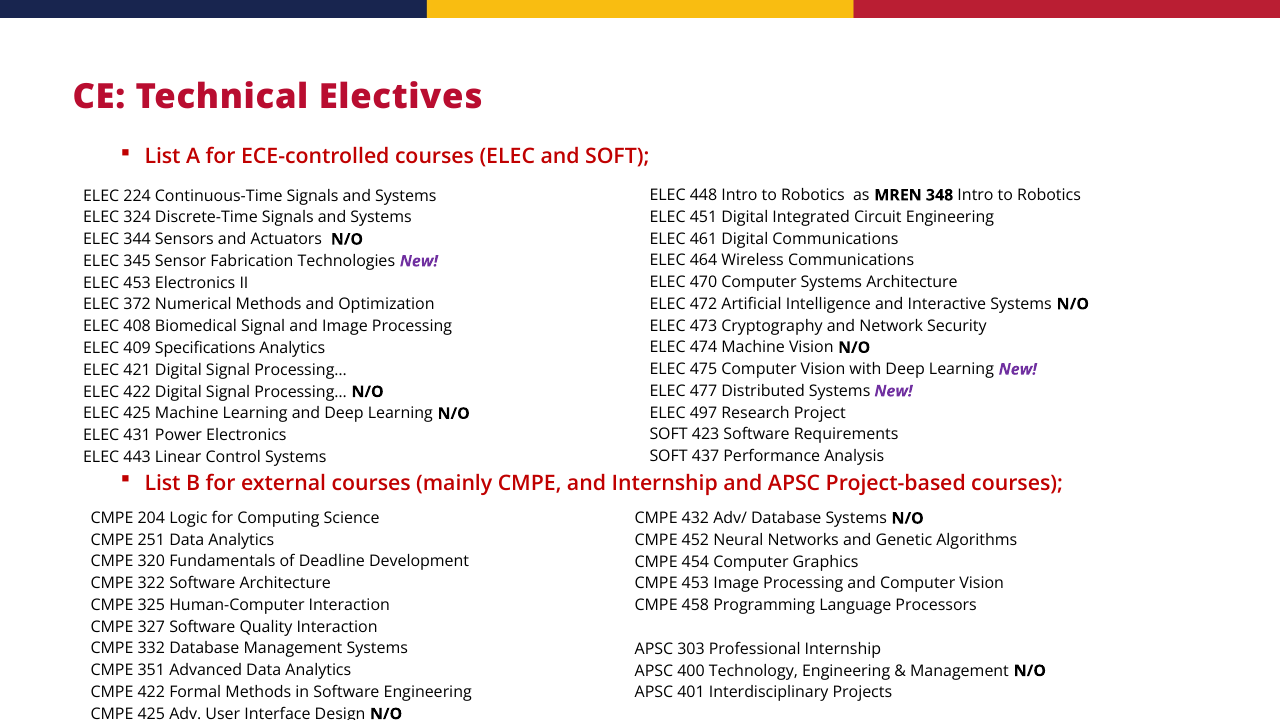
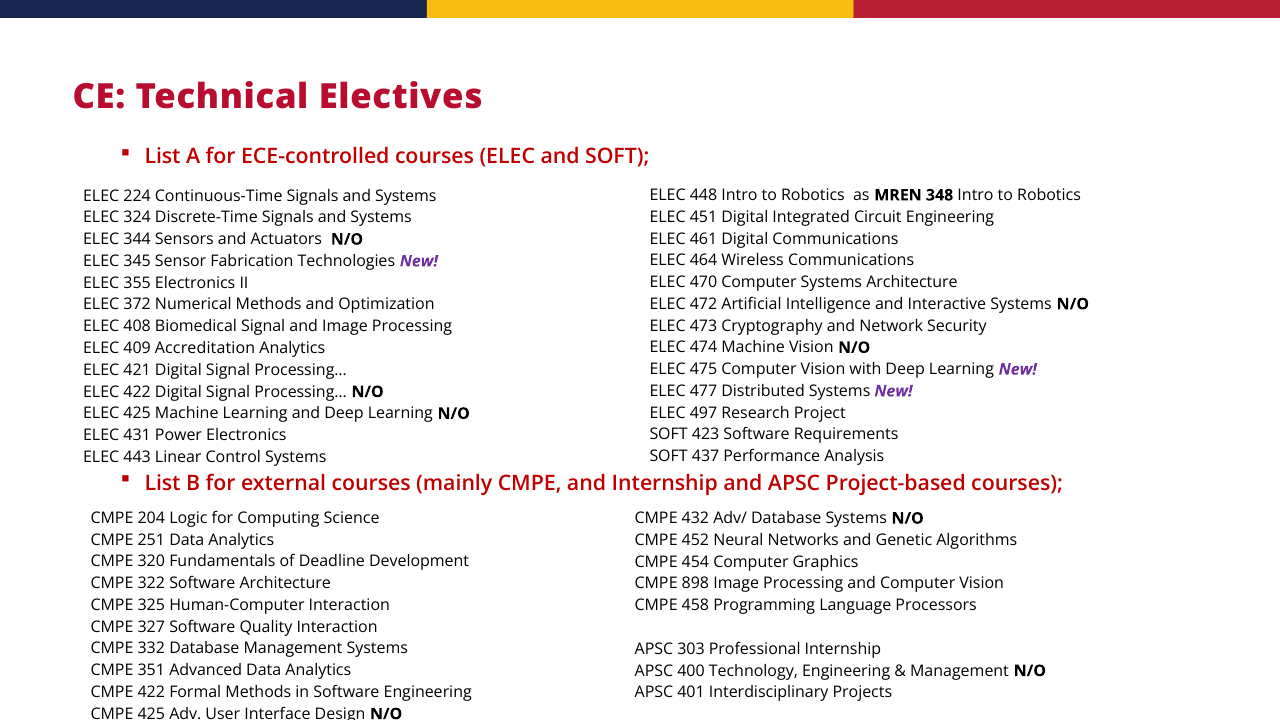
ELEC 453: 453 -> 355
Specifications: Specifications -> Accreditation
CMPE 453: 453 -> 898
